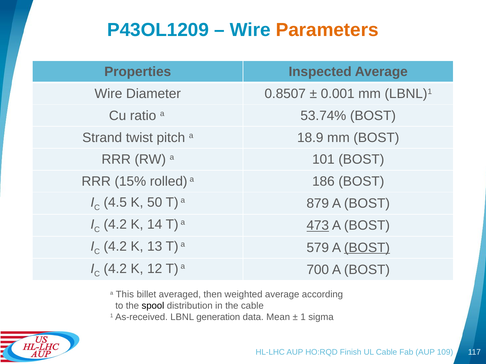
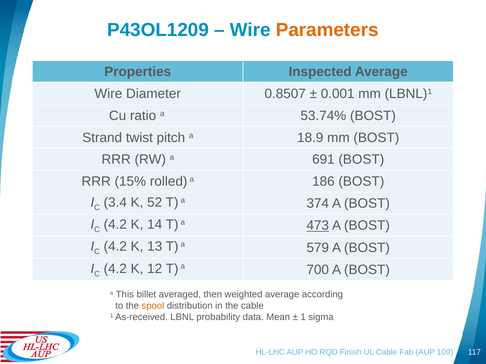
101: 101 -> 691
4.5: 4.5 -> 3.4
50: 50 -> 52
879: 879 -> 374
BOST at (367, 248) underline: present -> none
spool colour: black -> orange
generation: generation -> probability
